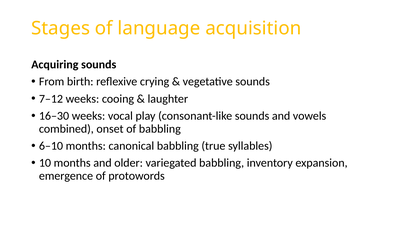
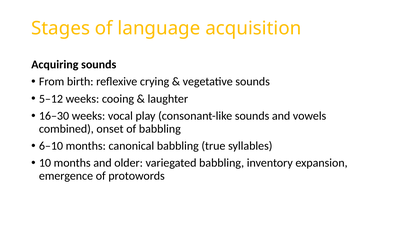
7–12: 7–12 -> 5–12
